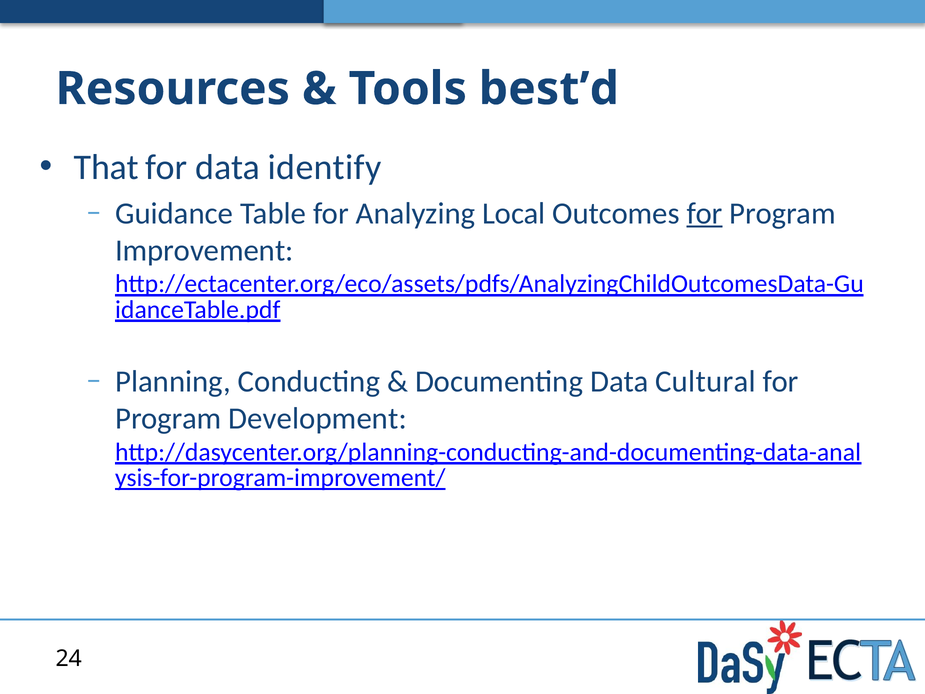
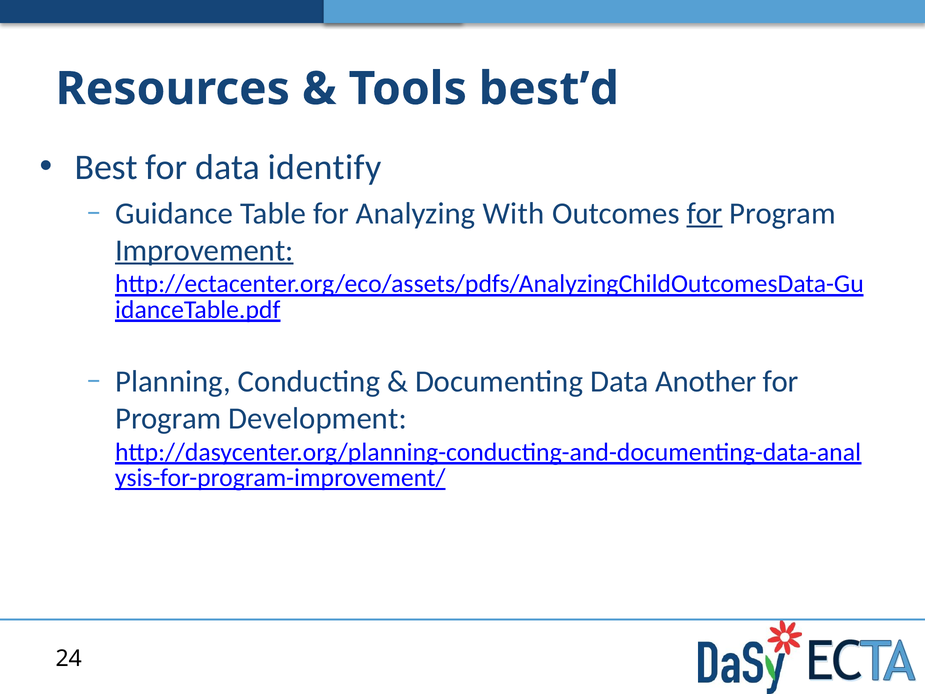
That: That -> Best
Local: Local -> With
Improvement underline: none -> present
Cultural: Cultural -> Another
